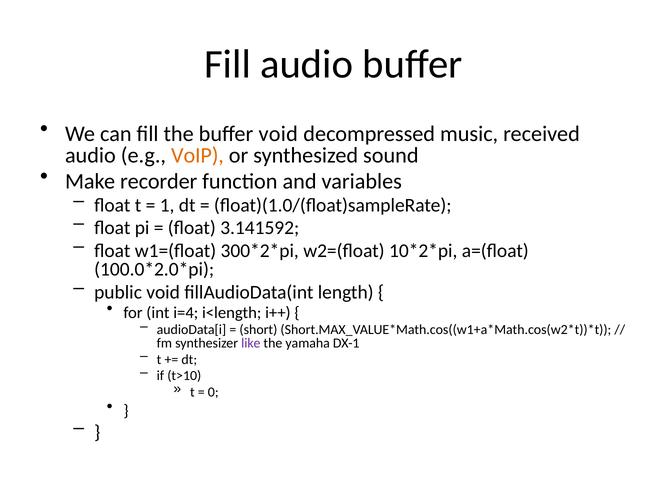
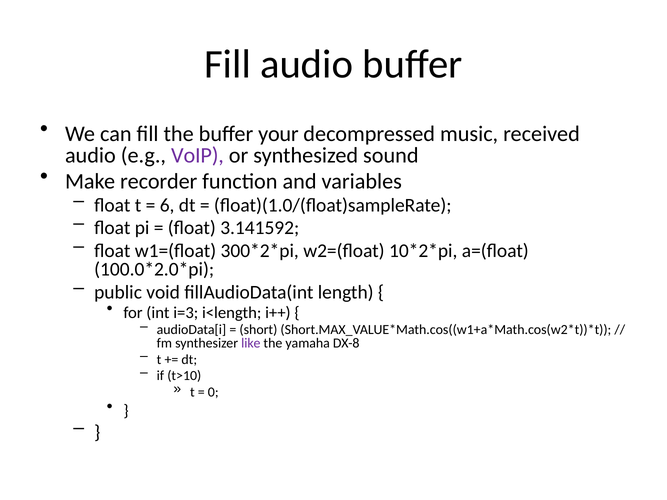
buffer void: void -> your
VoIP colour: orange -> purple
1: 1 -> 6
i=4: i=4 -> i=3
DX-1: DX-1 -> DX-8
